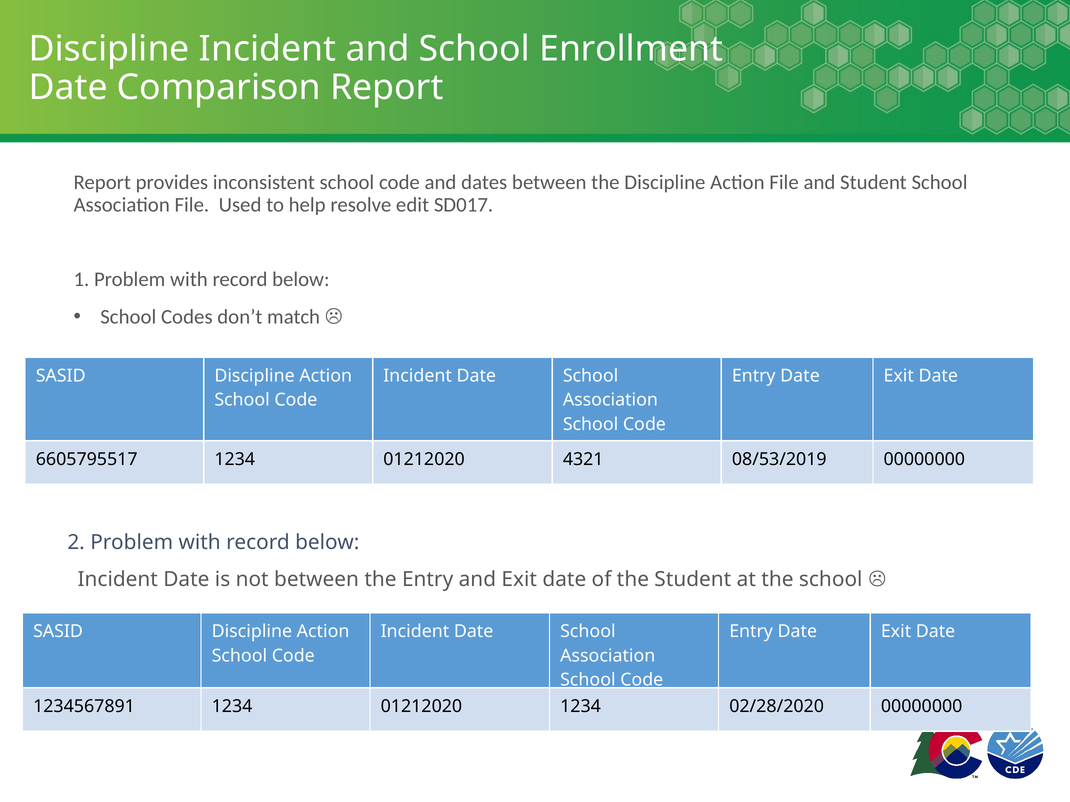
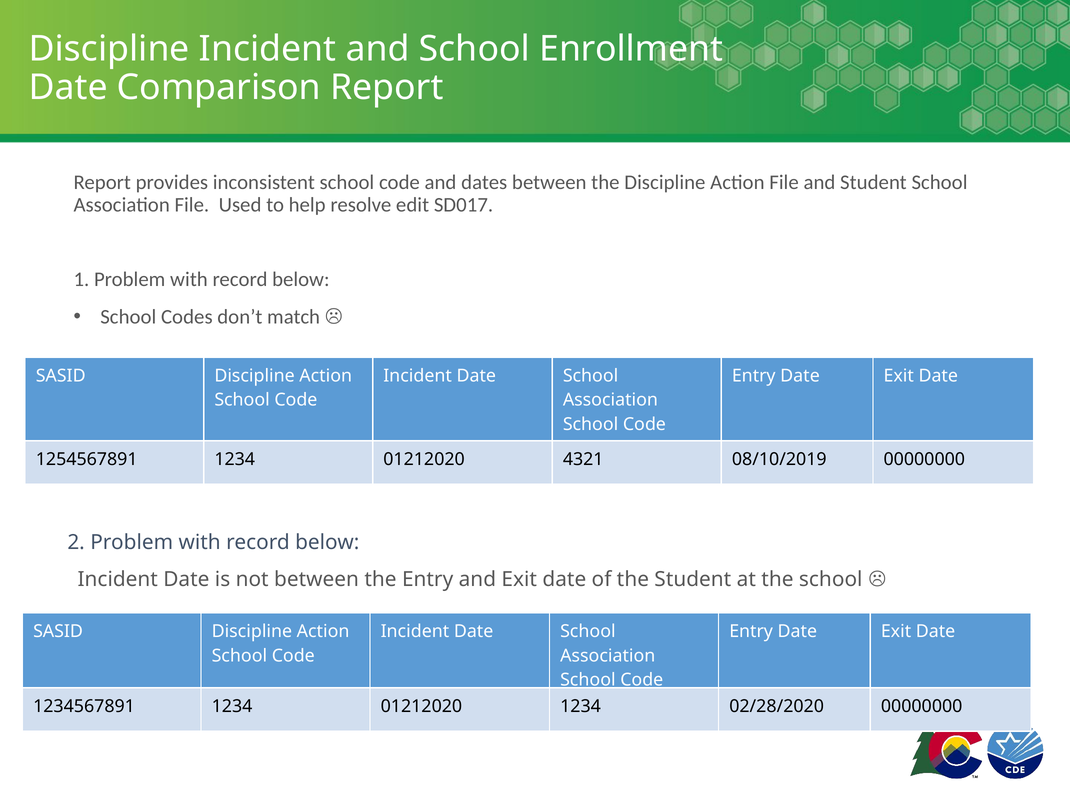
6605795517: 6605795517 -> 1254567891
08/53/2019: 08/53/2019 -> 08/10/2019
